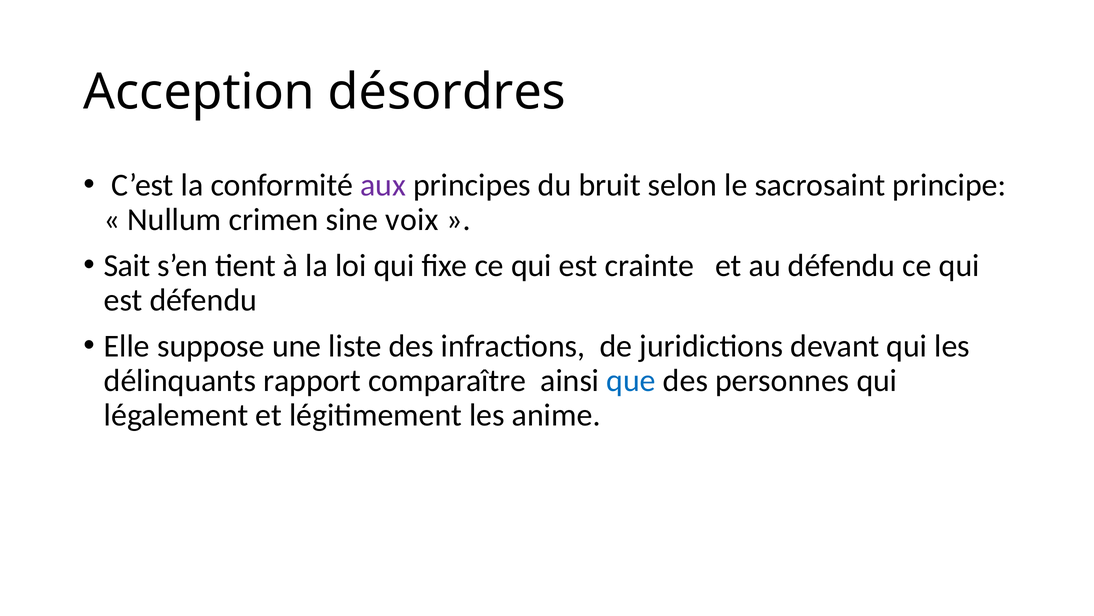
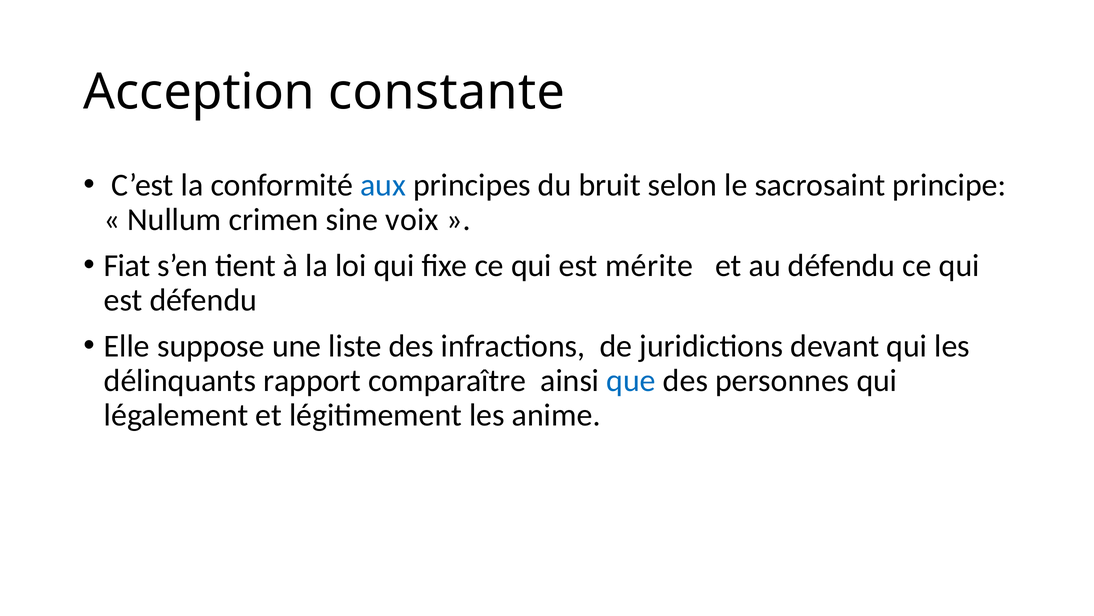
désordres: désordres -> constante
aux colour: purple -> blue
Sait: Sait -> Fiat
crainte: crainte -> mérite
